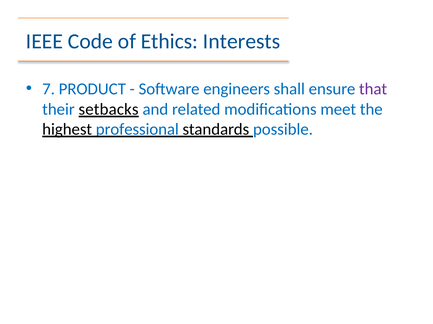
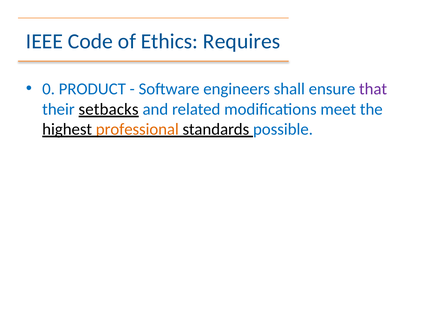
Interests: Interests -> Requires
7: 7 -> 0
professional colour: blue -> orange
